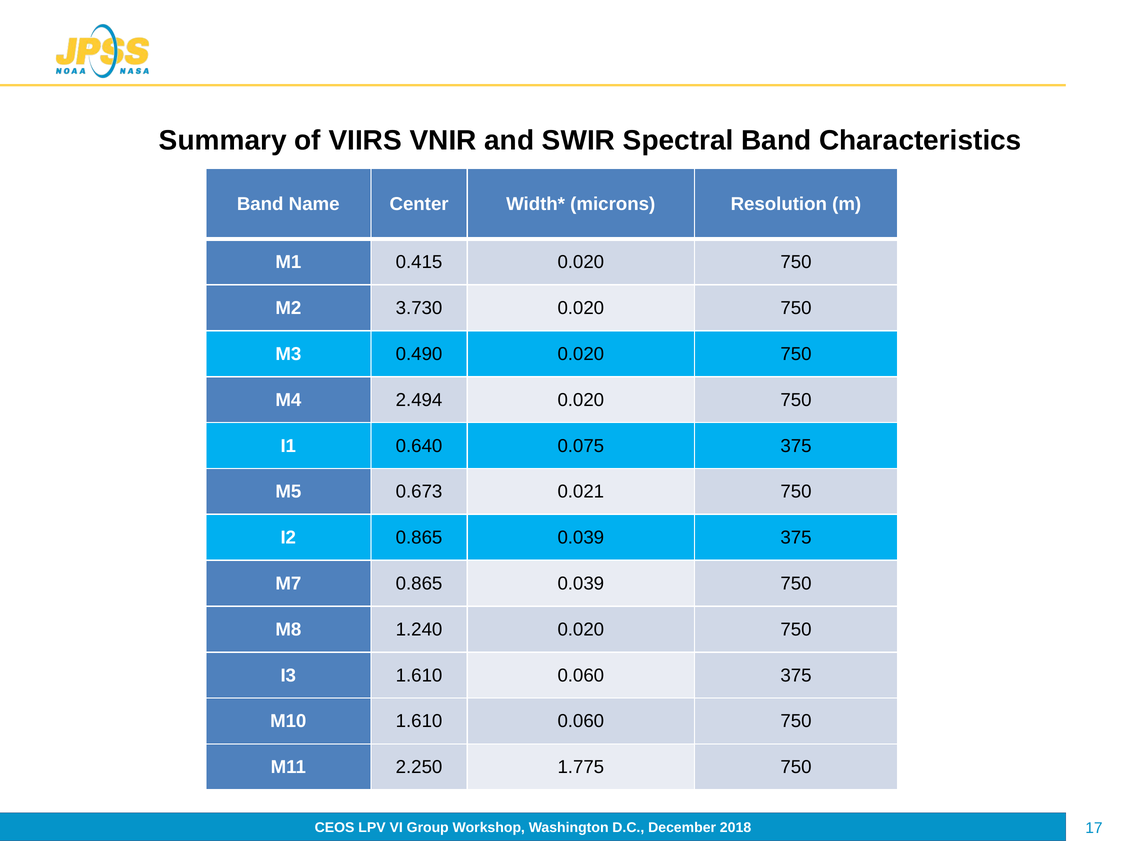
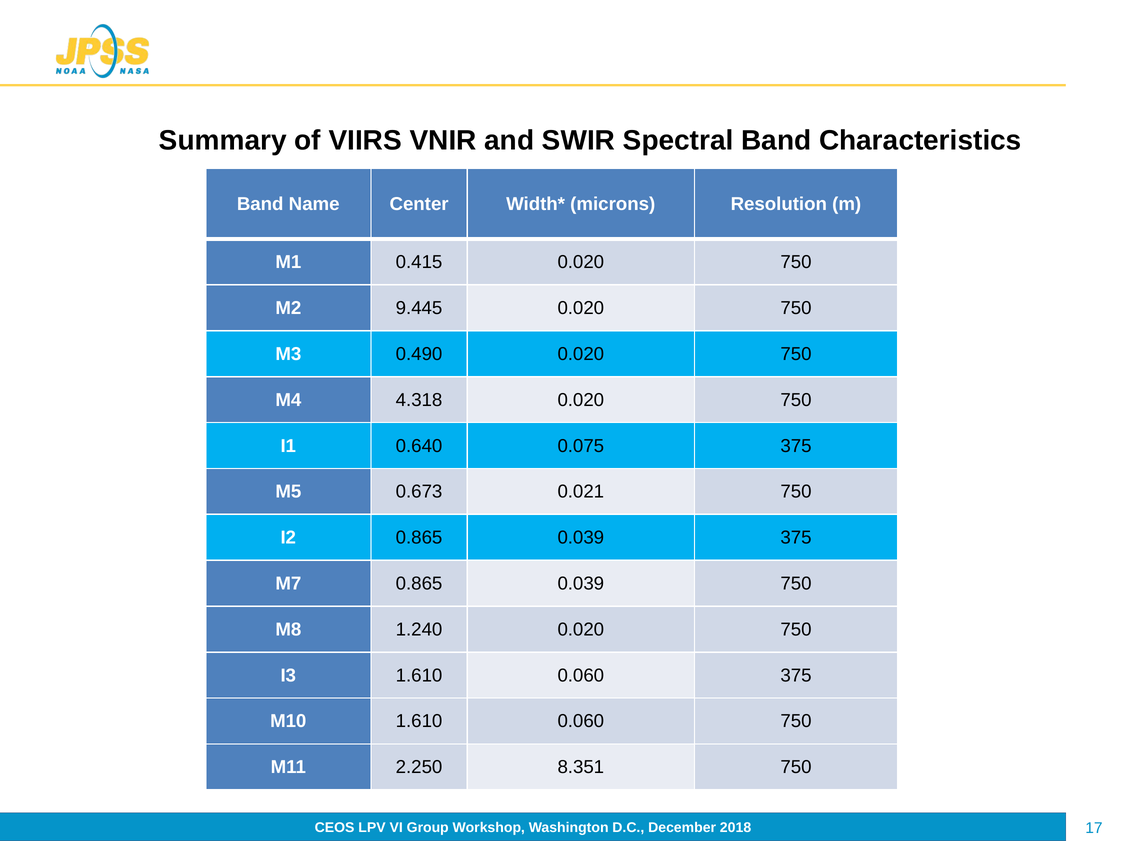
3.730: 3.730 -> 9.445
2.494: 2.494 -> 4.318
1.775: 1.775 -> 8.351
